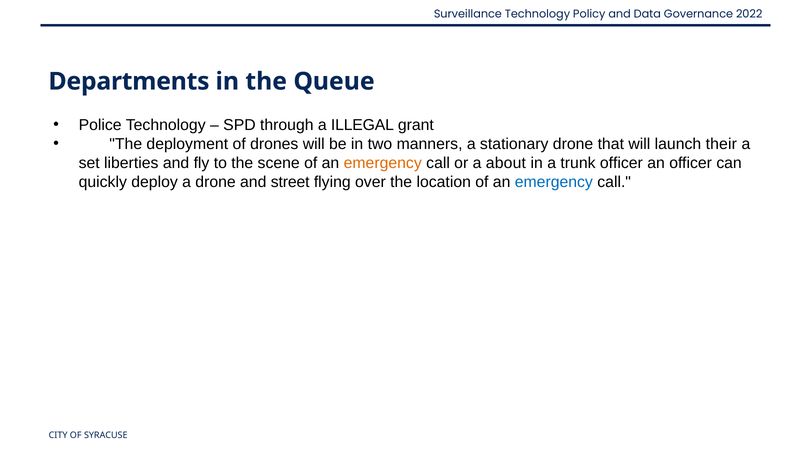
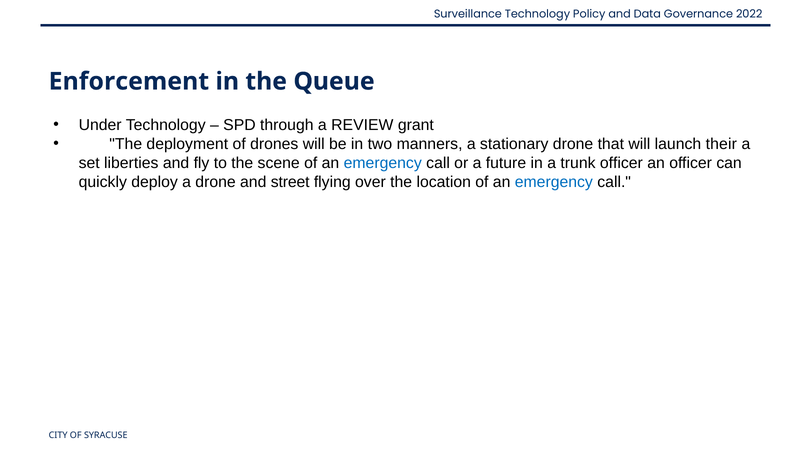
Departments: Departments -> Enforcement
Police: Police -> Under
ILLEGAL: ILLEGAL -> REVIEW
emergency at (383, 163) colour: orange -> blue
about: about -> future
